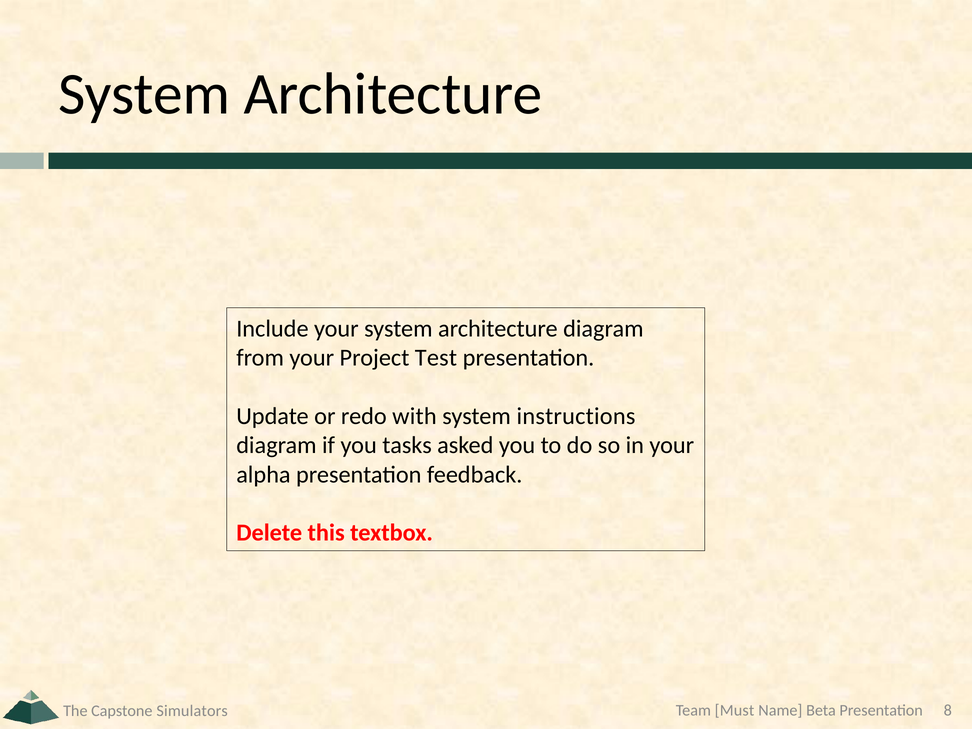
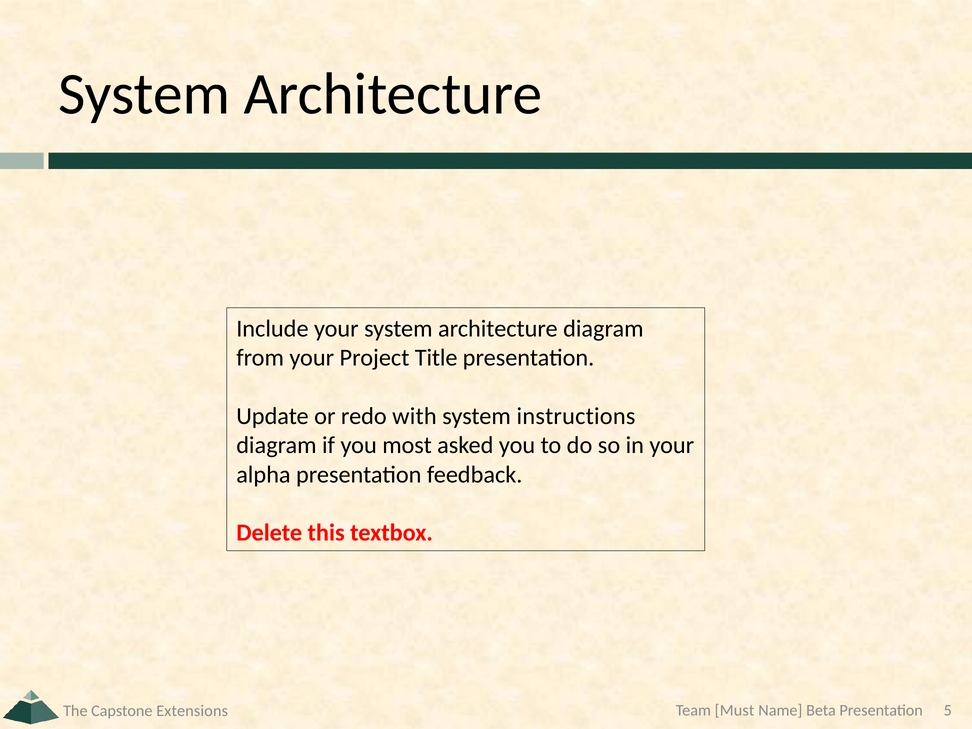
Test: Test -> Title
tasks: tasks -> most
8: 8 -> 5
Simulators: Simulators -> Extensions
